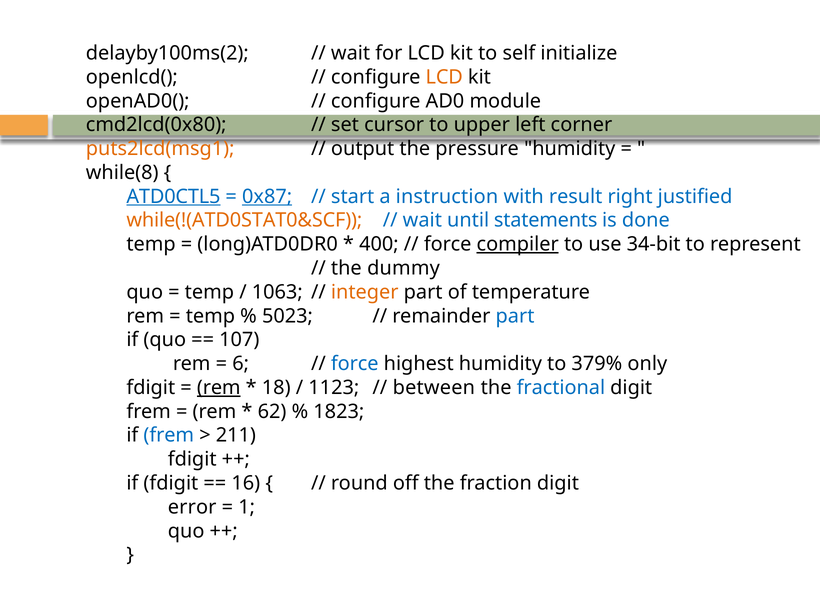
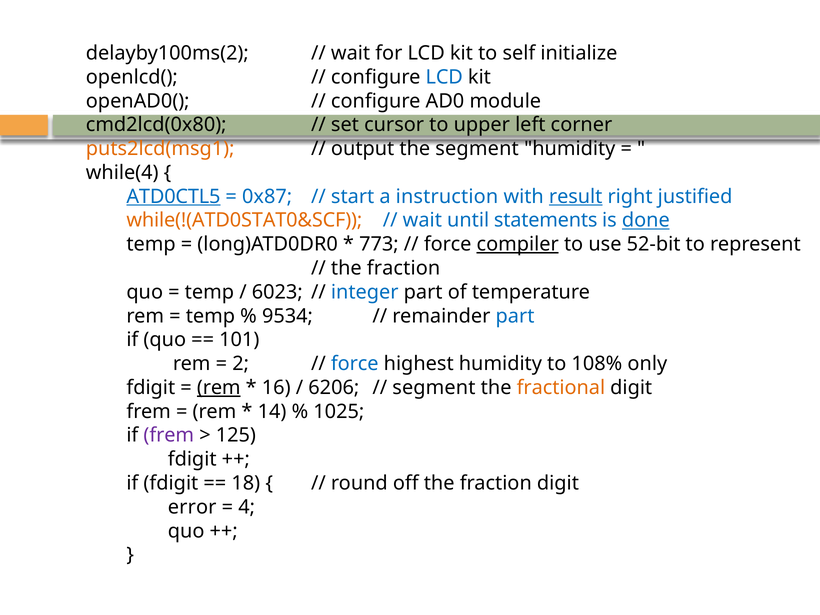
LCD at (444, 77) colour: orange -> blue
the pressure: pressure -> segment
while(8: while(8 -> while(4
0x87 underline: present -> none
result underline: none -> present
done underline: none -> present
400: 400 -> 773
34-bit: 34-bit -> 52-bit
dummy at (404, 268): dummy -> fraction
1063: 1063 -> 6023
integer colour: orange -> blue
5023: 5023 -> 9534
107: 107 -> 101
6: 6 -> 2
379%: 379% -> 108%
18: 18 -> 16
1123: 1123 -> 6206
between at (434, 388): between -> segment
fractional colour: blue -> orange
62: 62 -> 14
1823: 1823 -> 1025
frem at (169, 435) colour: blue -> purple
211: 211 -> 125
16: 16 -> 18
1: 1 -> 4
